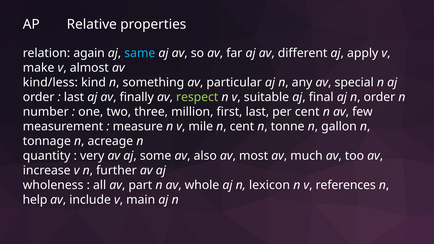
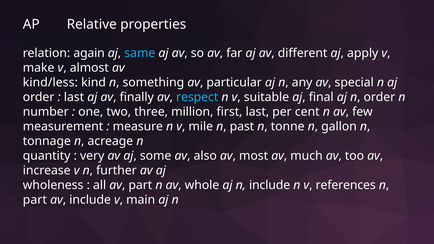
respect colour: light green -> light blue
n cent: cent -> past
n lexicon: lexicon -> include
help at (35, 200): help -> part
